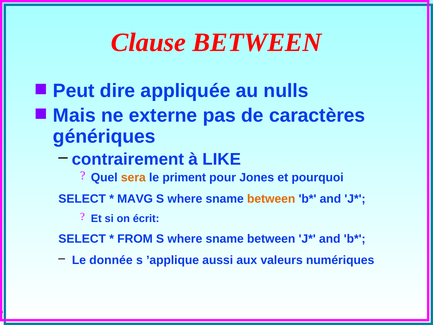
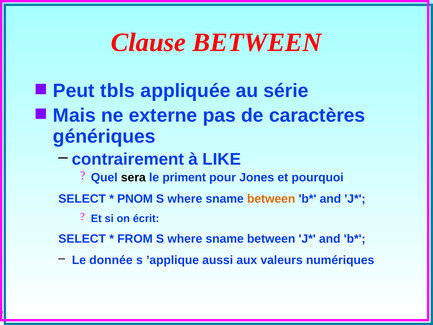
dire: dire -> tbls
nulls: nulls -> série
sera colour: orange -> black
MAVG: MAVG -> PNOM
